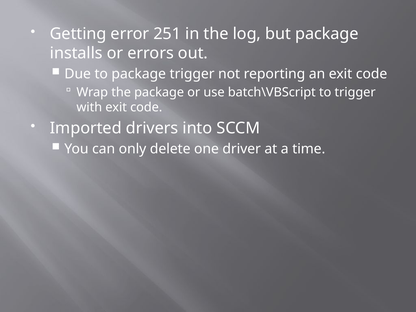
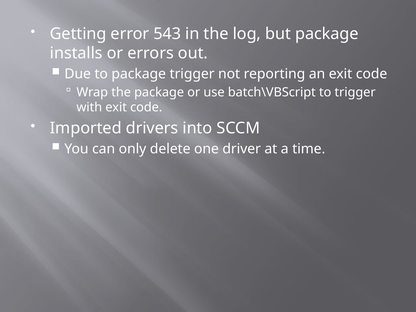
251: 251 -> 543
